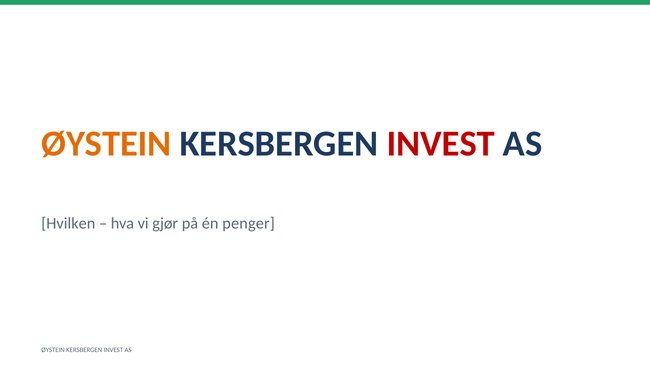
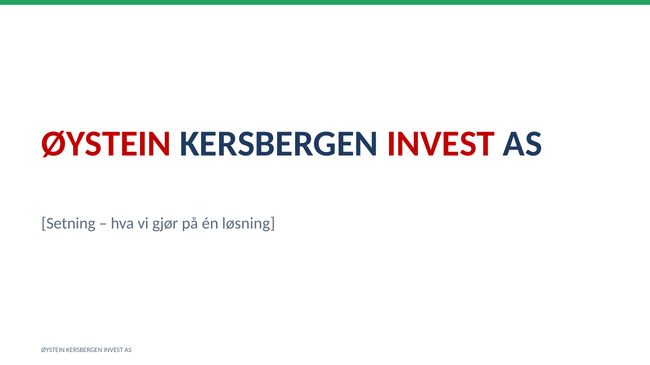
ØYSTEIN at (106, 144) colour: orange -> red
Hvilken: Hvilken -> Setning
penger: penger -> løsning
